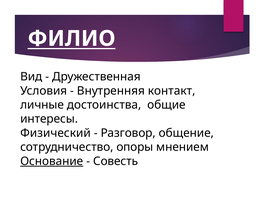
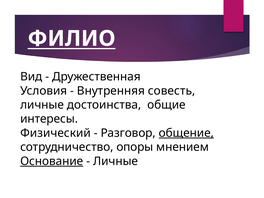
контакт: контакт -> совесть
общение underline: none -> present
Совесть at (116, 161): Совесть -> Личные
